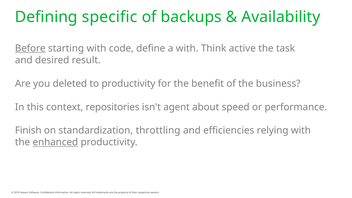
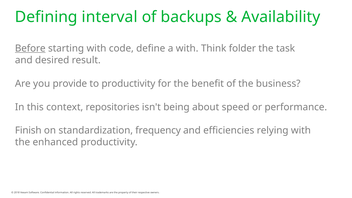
specific: specific -> interval
active: active -> folder
deleted: deleted -> provide
agent: agent -> being
throttling: throttling -> frequency
enhanced underline: present -> none
